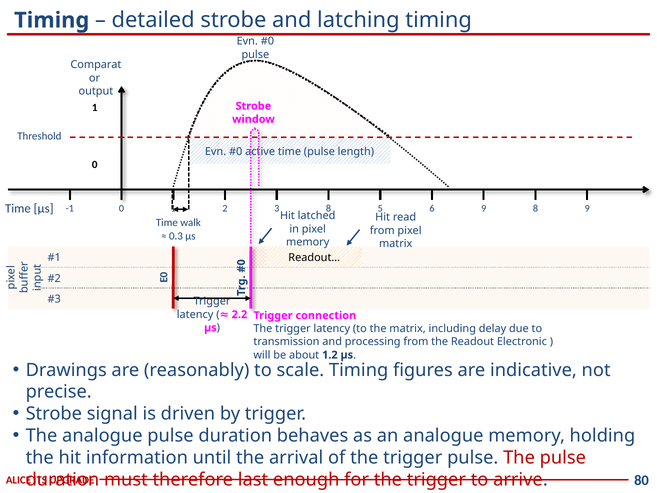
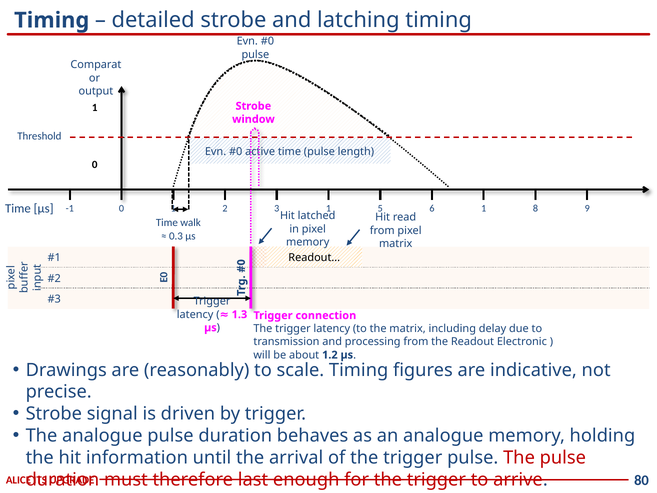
3 8: 8 -> 1
6 9: 9 -> 1
2.2: 2.2 -> 1.3
